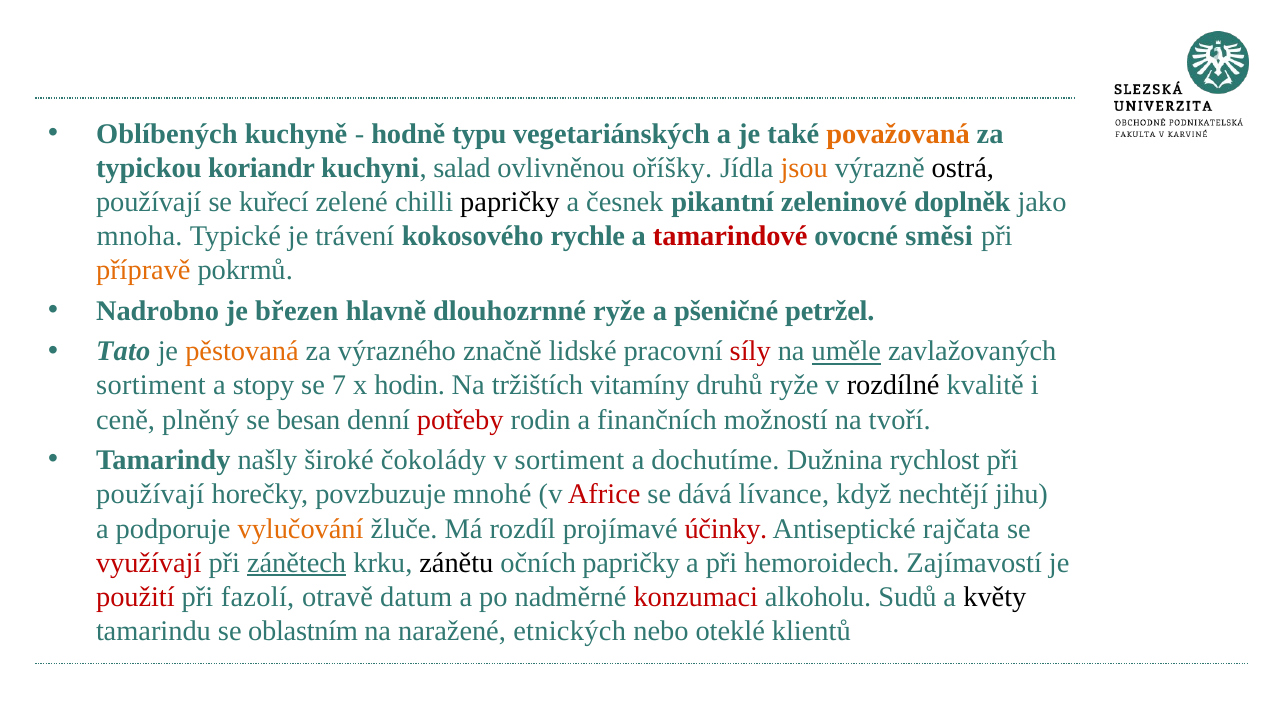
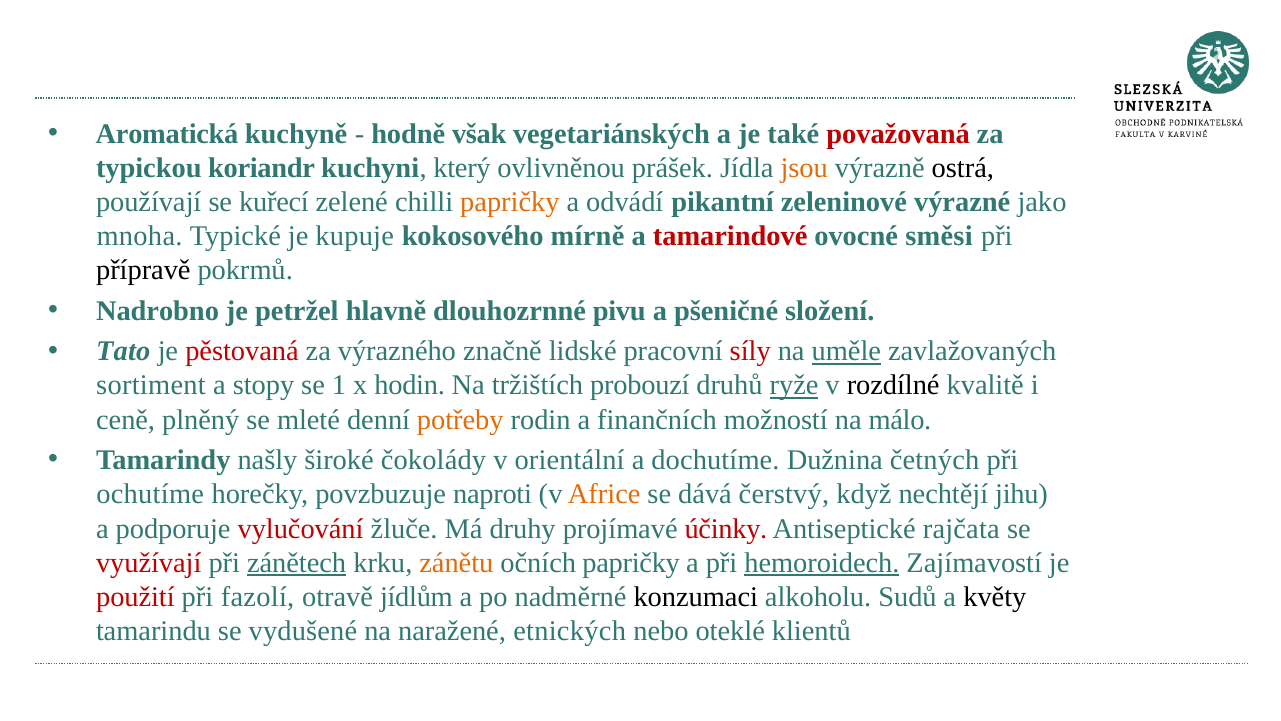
Oblíbených: Oblíbených -> Aromatická
typu: typu -> však
považovaná colour: orange -> red
salad: salad -> který
oříšky: oříšky -> prášek
papričky at (510, 202) colour: black -> orange
česnek: česnek -> odvádí
doplněk: doplněk -> výrazné
trávení: trávení -> kupuje
rychle: rychle -> mírně
přípravě colour: orange -> black
březen: březen -> petržel
dlouhozrnné ryže: ryže -> pivu
petržel: petržel -> složení
pěstovaná colour: orange -> red
7: 7 -> 1
vitamíny: vitamíny -> probouzí
ryže at (794, 385) underline: none -> present
besan: besan -> mleté
potřeby colour: red -> orange
tvoří: tvoří -> málo
v sortiment: sortiment -> orientální
rychlost: rychlost -> četných
používají at (150, 494): používají -> ochutíme
mnohé: mnohé -> naproti
Africe colour: red -> orange
lívance: lívance -> čerstvý
vylučování colour: orange -> red
rozdíl: rozdíl -> druhy
zánětu colour: black -> orange
hemoroidech underline: none -> present
datum: datum -> jídlům
konzumaci colour: red -> black
oblastním: oblastním -> vydušené
